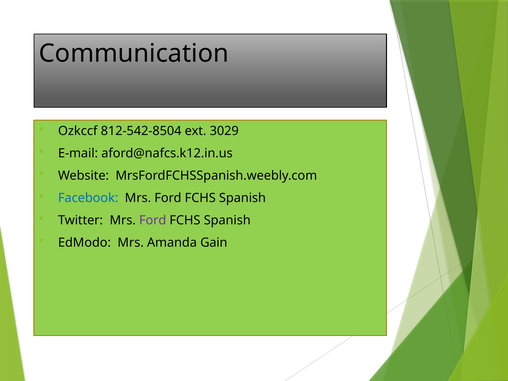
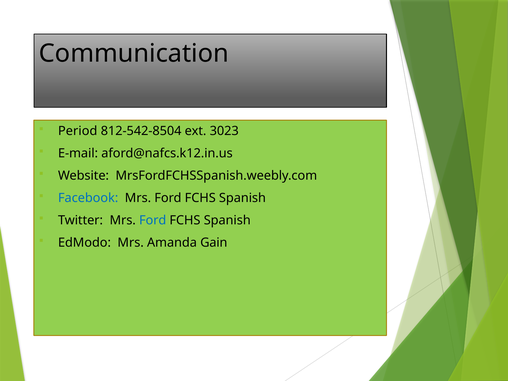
Ozkccf: Ozkccf -> Period
3029: 3029 -> 3023
Ford at (153, 220) colour: purple -> blue
